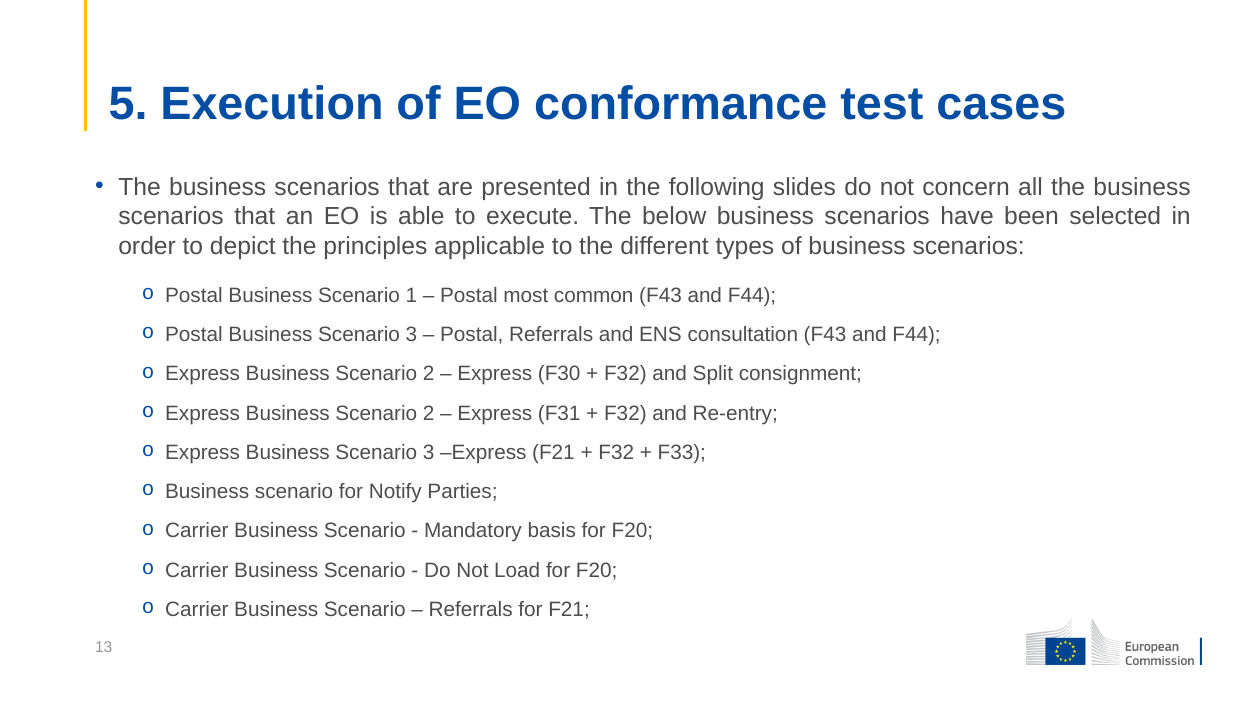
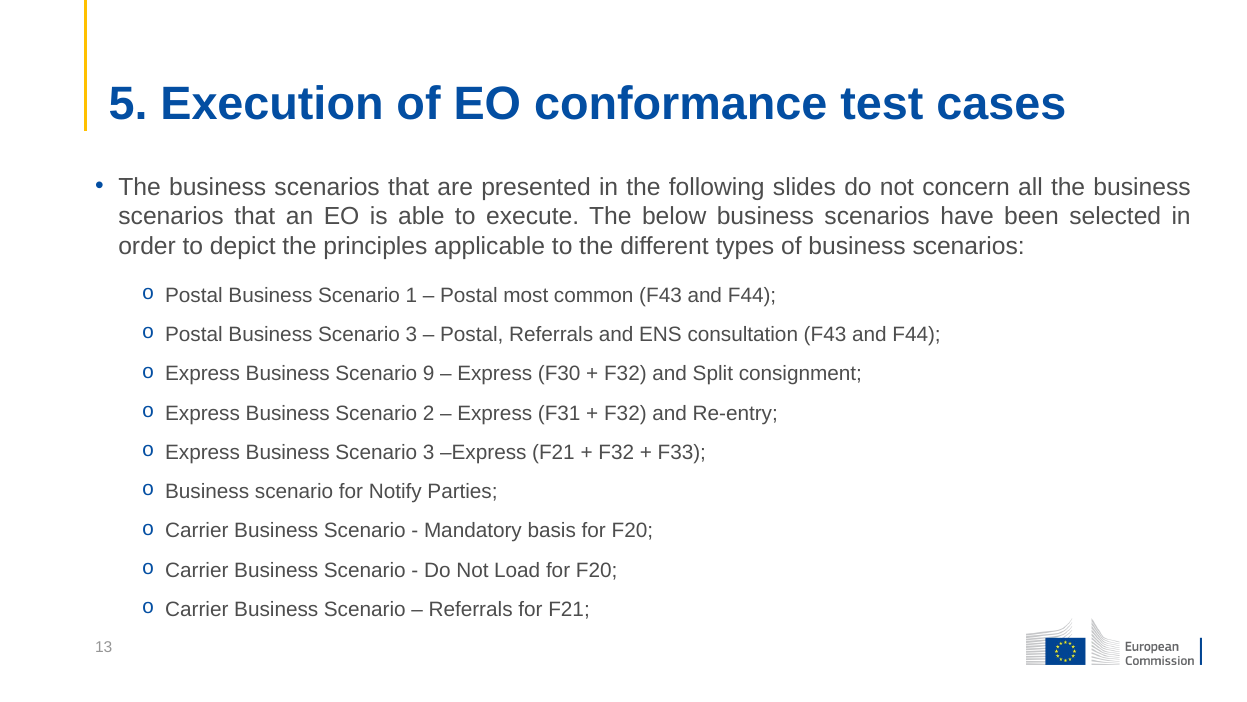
2 at (429, 374): 2 -> 9
